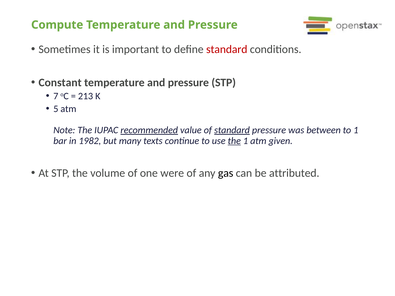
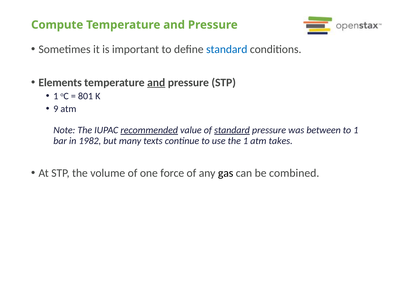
standard at (227, 49) colour: red -> blue
Constant: Constant -> Elements
and at (156, 83) underline: none -> present
7 at (56, 96): 7 -> 1
213: 213 -> 801
5: 5 -> 9
the at (234, 141) underline: present -> none
given: given -> takes
were: were -> force
attributed: attributed -> combined
